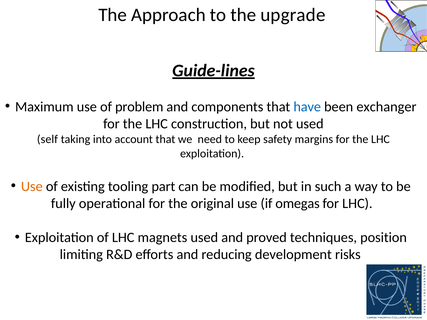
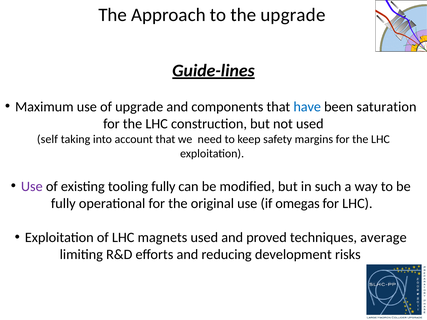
of problem: problem -> upgrade
exchanger: exchanger -> saturation
Use at (32, 186) colour: orange -> purple
tooling part: part -> fully
position: position -> average
